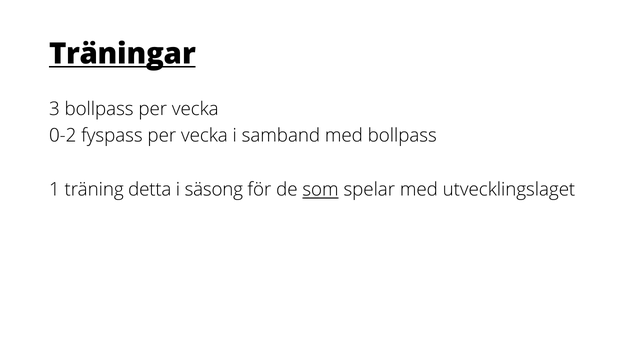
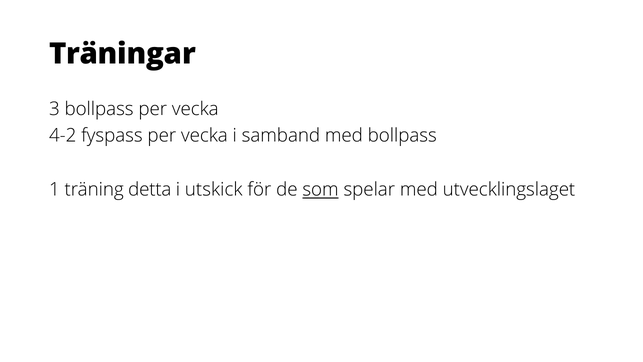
Träningar underline: present -> none
0-2: 0-2 -> 4-2
säsong: säsong -> utskick
